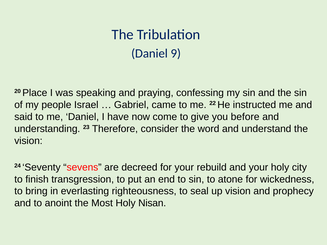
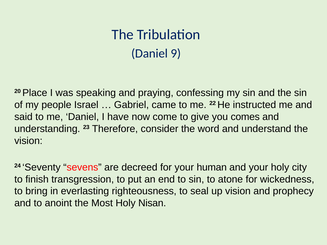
before: before -> comes
rebuild: rebuild -> human
